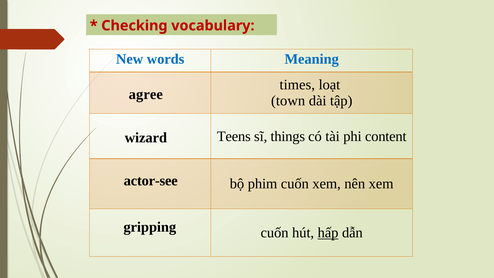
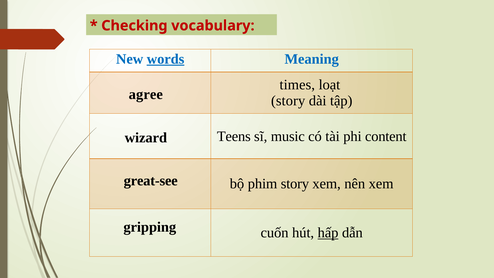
words underline: none -> present
town at (288, 101): town -> story
things: things -> music
actor-see: actor-see -> great-see
phim cuốn: cuốn -> story
